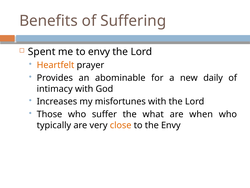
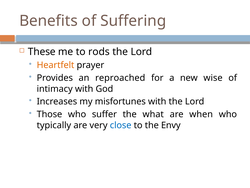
Spent: Spent -> These
to envy: envy -> rods
abominable: abominable -> reproached
daily: daily -> wise
close colour: orange -> blue
